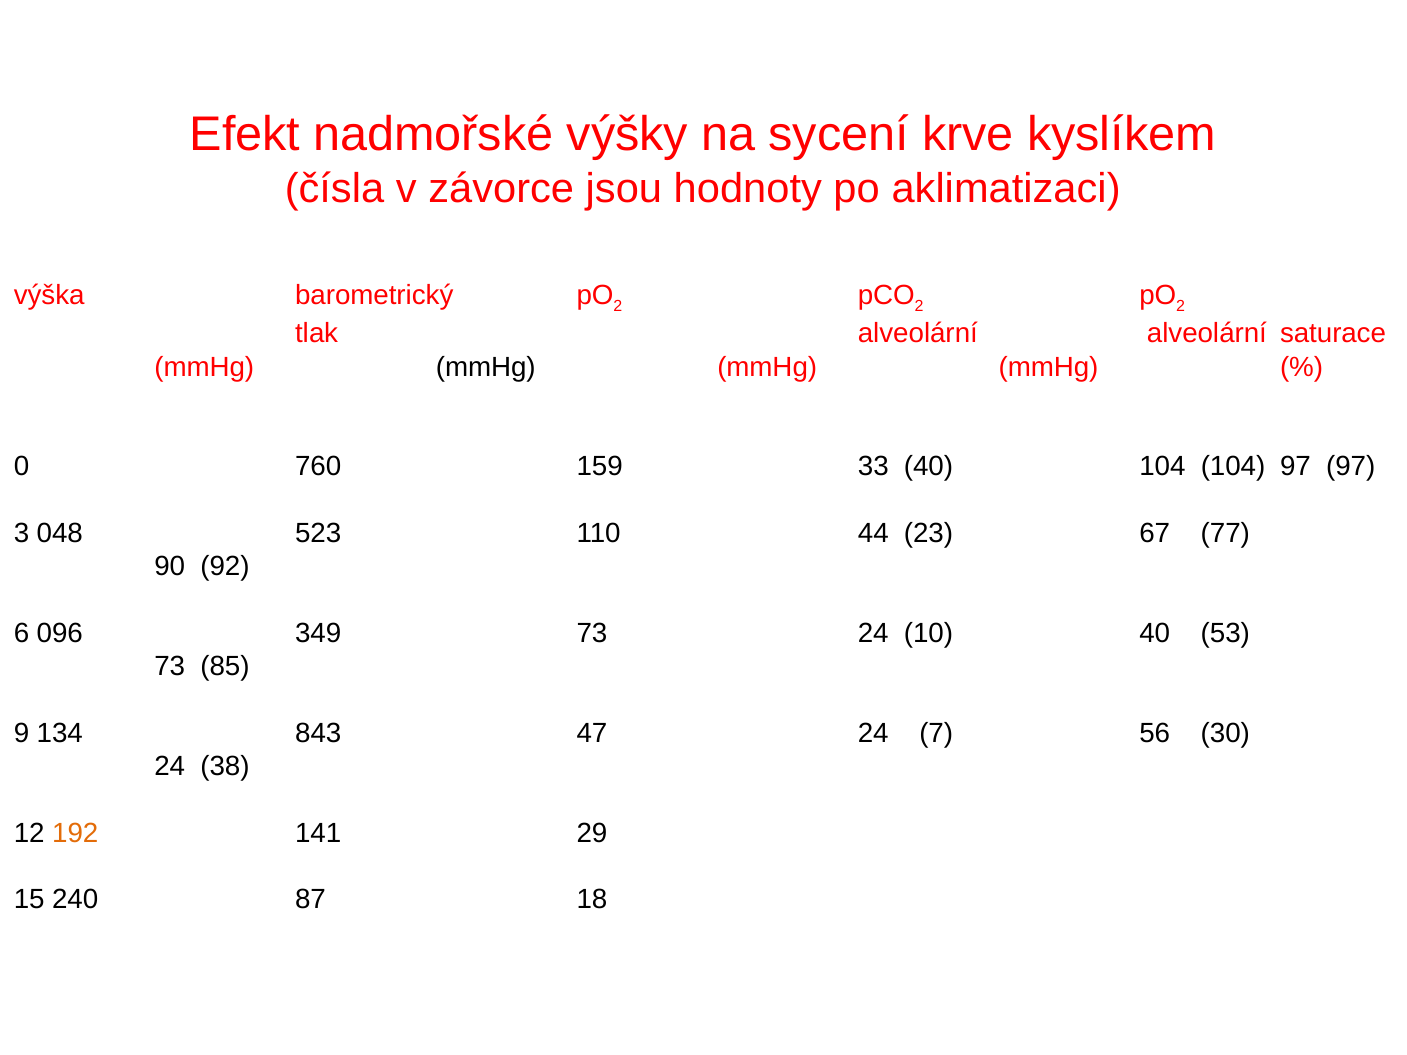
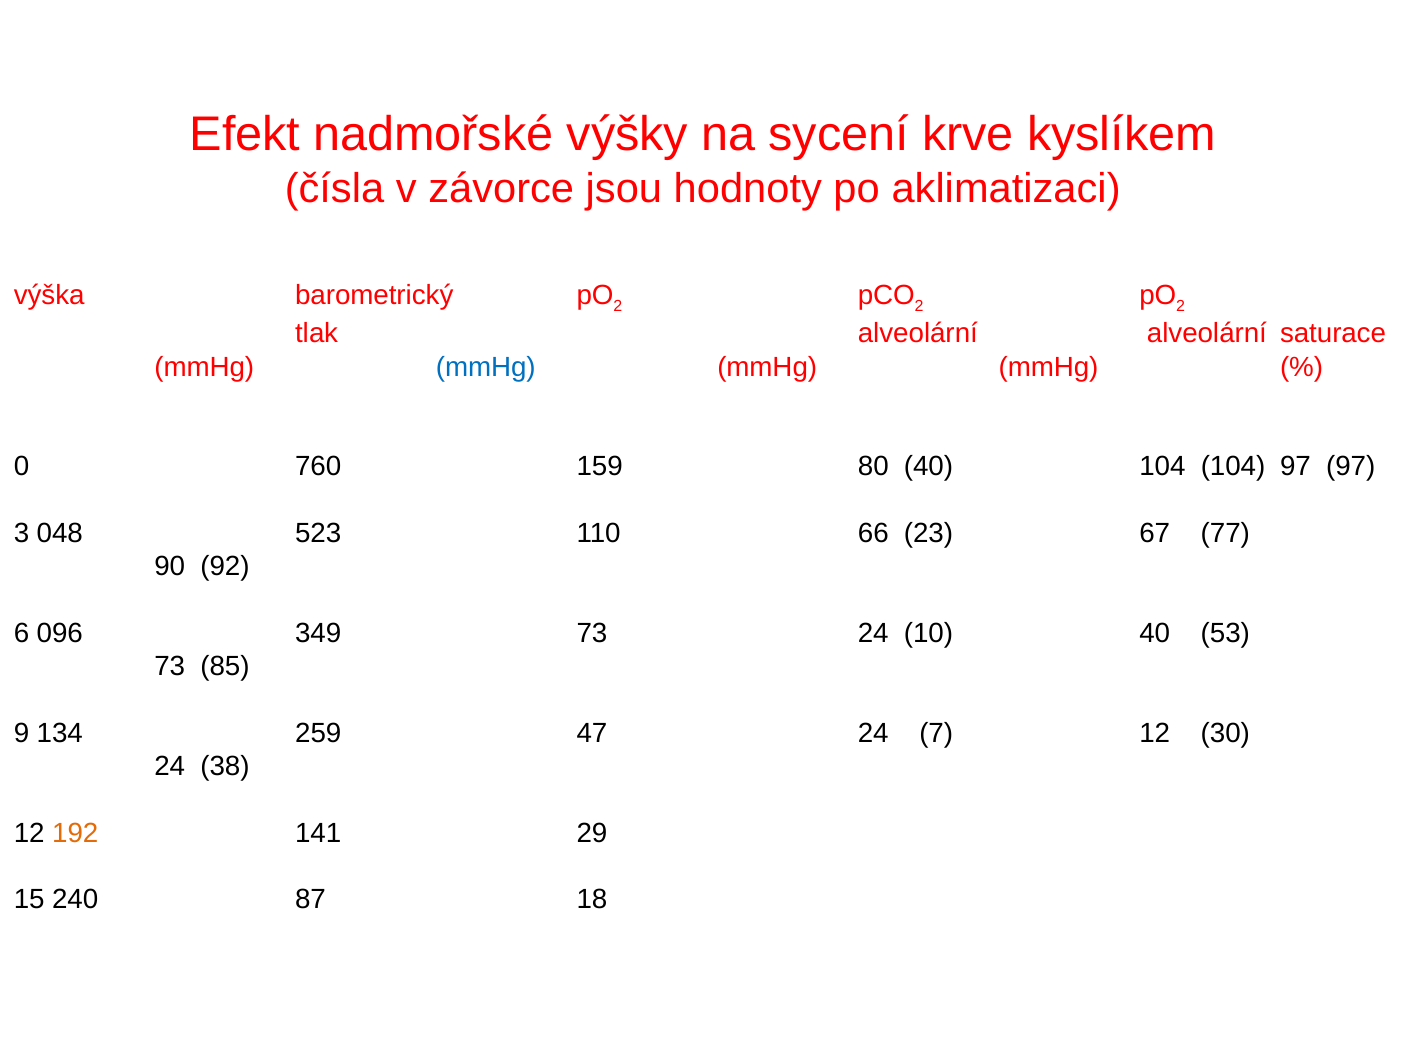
mmHg at (486, 367) colour: black -> blue
33: 33 -> 80
44: 44 -> 66
843: 843 -> 259
7 56: 56 -> 12
